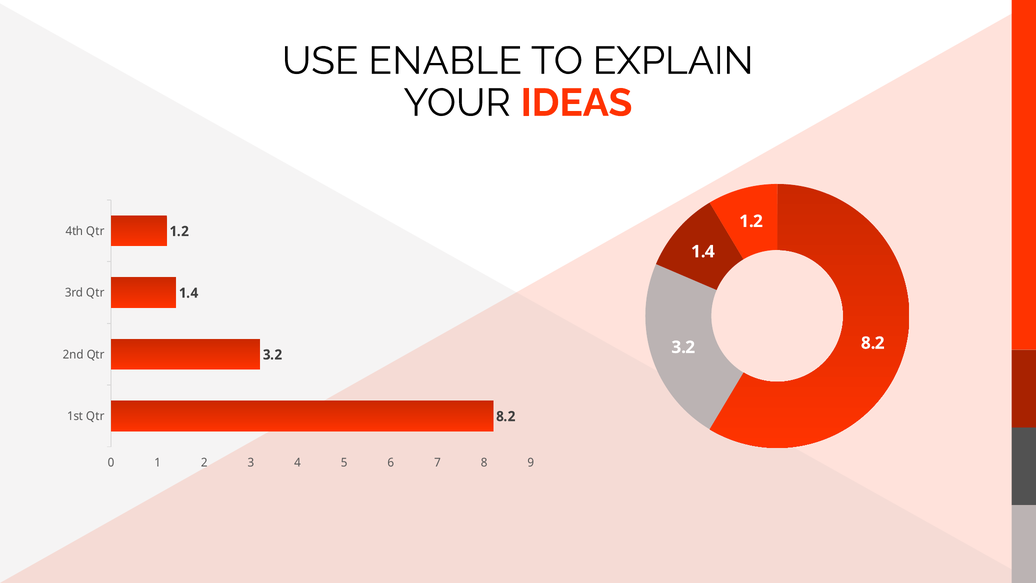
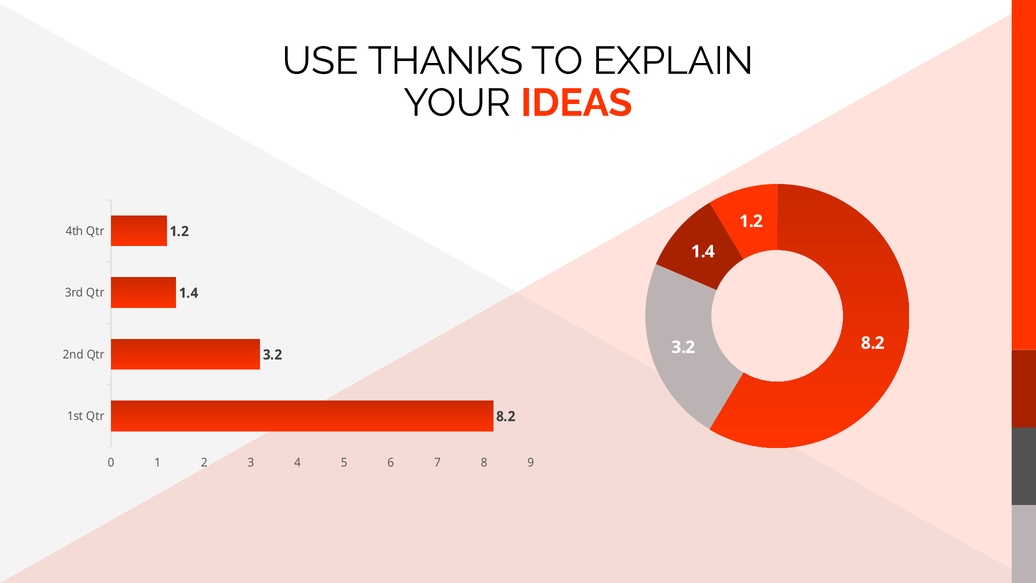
ENABLE: ENABLE -> THANKS
